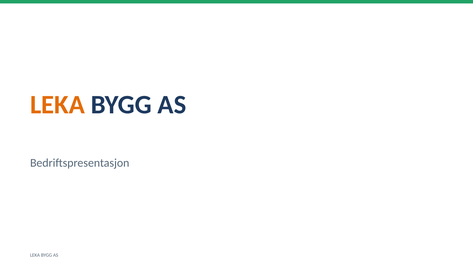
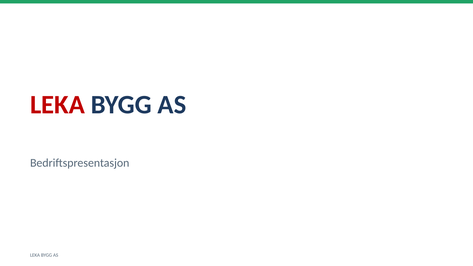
LEKA at (58, 105) colour: orange -> red
